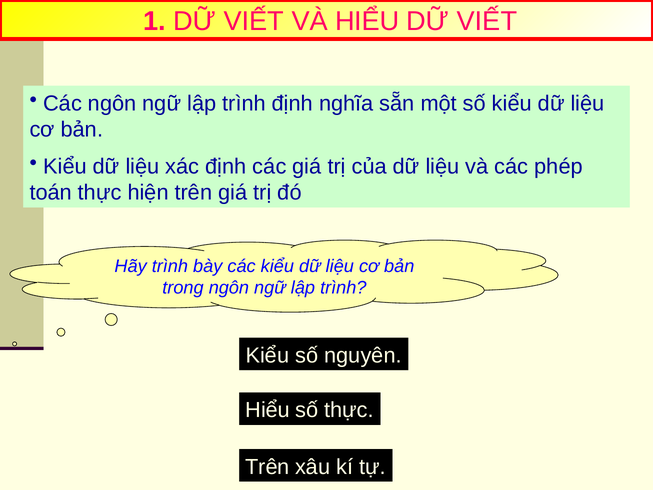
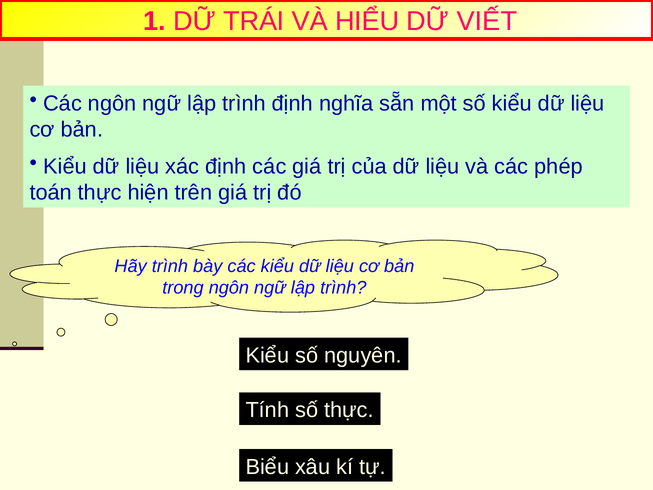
1 DỮ VIẾT: VIẾT -> TRÁI
Hiểu at (268, 410): Hiểu -> Tính
Trên at (267, 467): Trên -> Biểu
